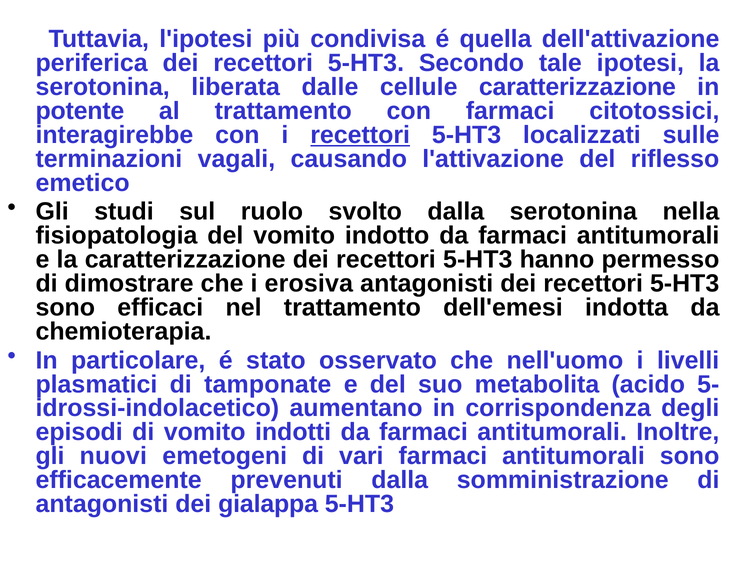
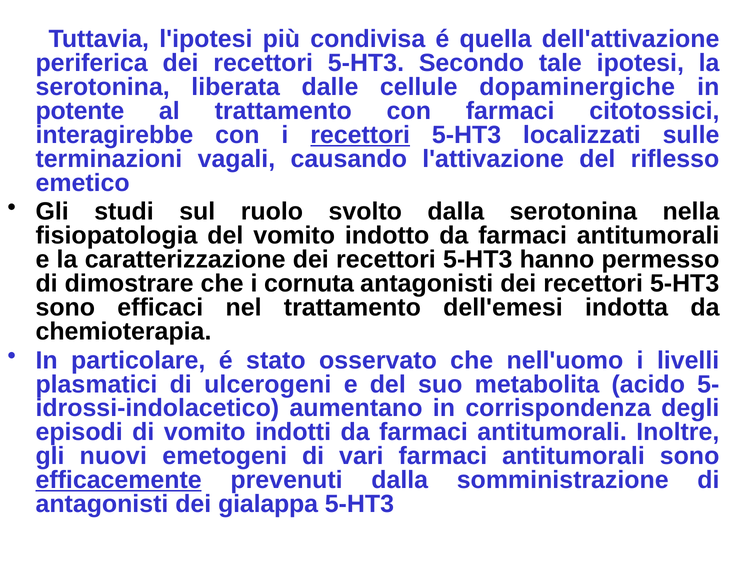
cellule caratterizzazione: caratterizzazione -> dopaminergiche
erosiva: erosiva -> cornuta
tamponate: tamponate -> ulcerogeni
efficacemente underline: none -> present
